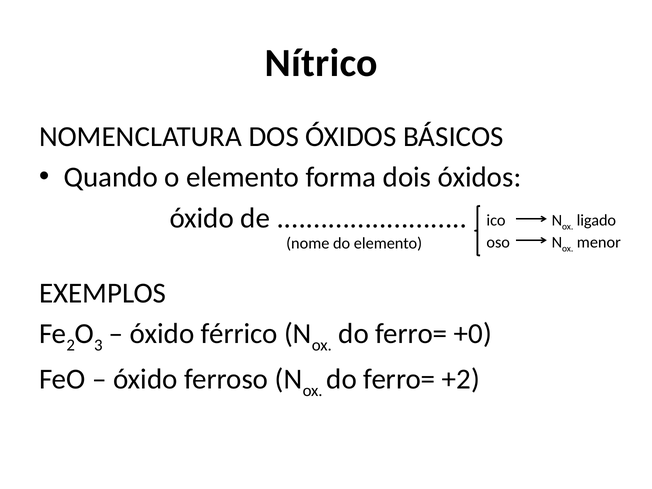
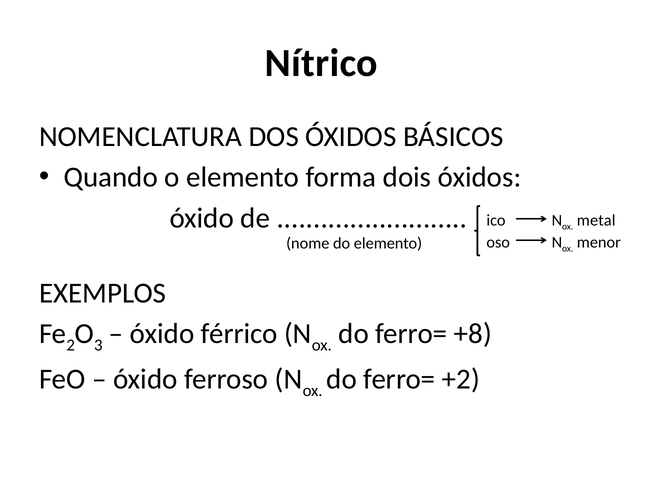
ligado: ligado -> metal
+0: +0 -> +8
